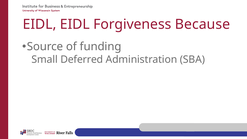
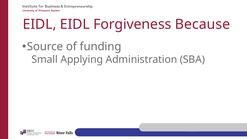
Deferred: Deferred -> Applying
